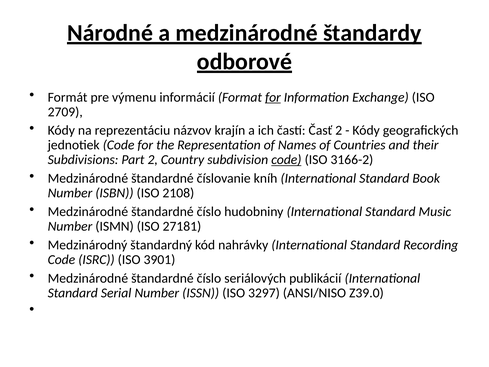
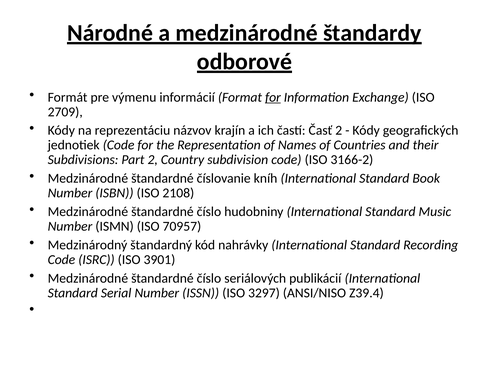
code at (286, 160) underline: present -> none
27181: 27181 -> 70957
Z39.0: Z39.0 -> Z39.4
